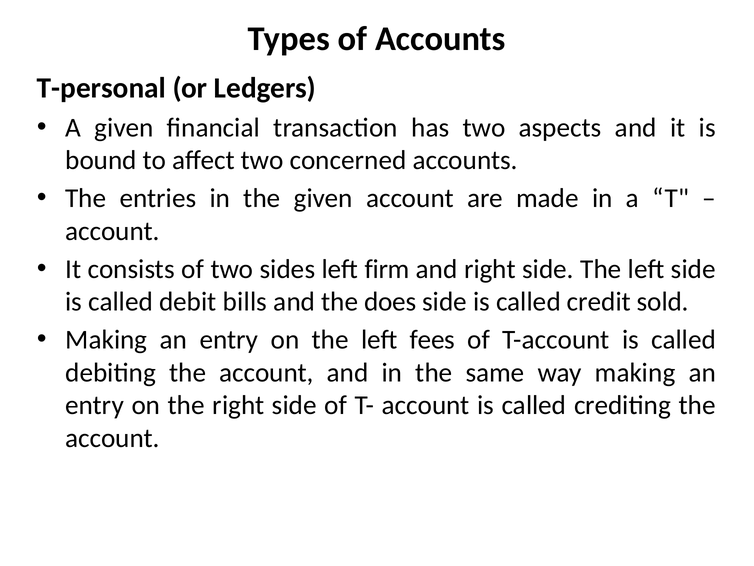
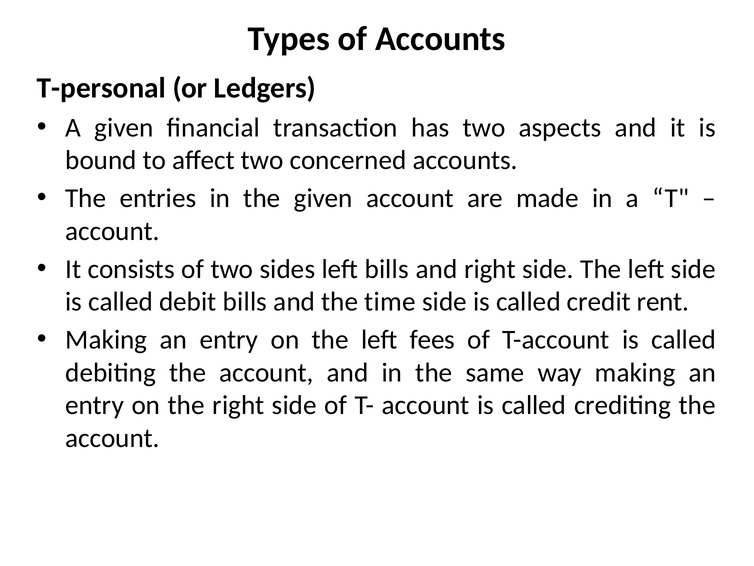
left firm: firm -> bills
does: does -> time
sold: sold -> rent
